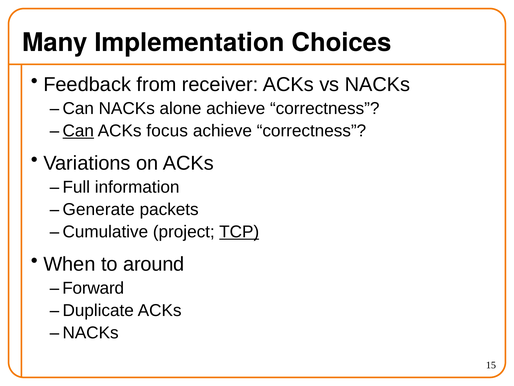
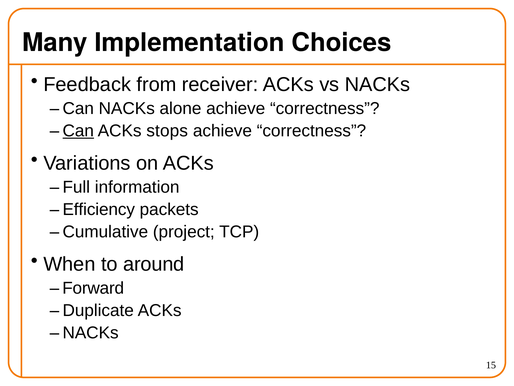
focus: focus -> stops
Generate: Generate -> Efficiency
TCP underline: present -> none
